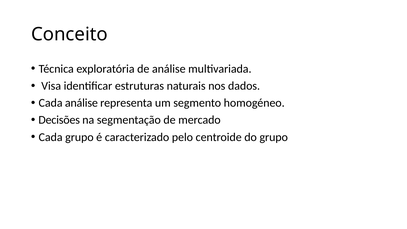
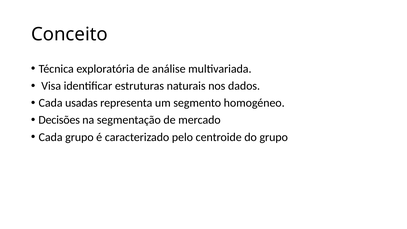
Cada análise: análise -> usadas
